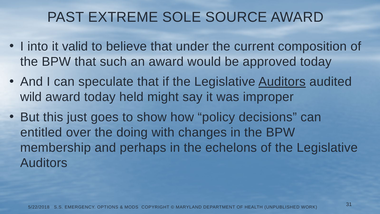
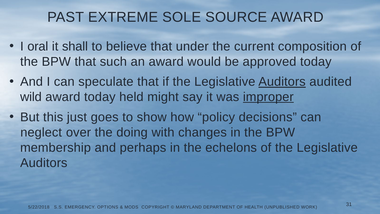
into: into -> oral
valid: valid -> shall
improper underline: none -> present
entitled: entitled -> neglect
